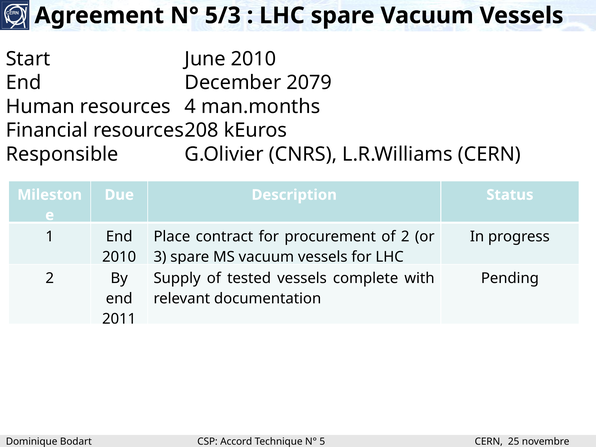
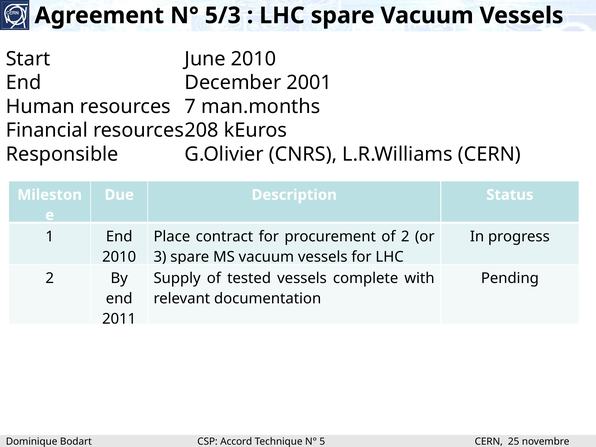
2079: 2079 -> 2001
4: 4 -> 7
